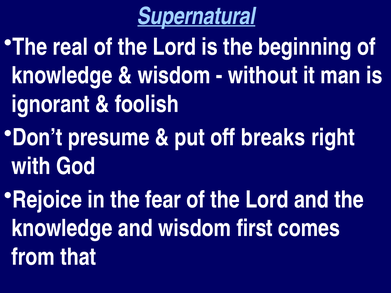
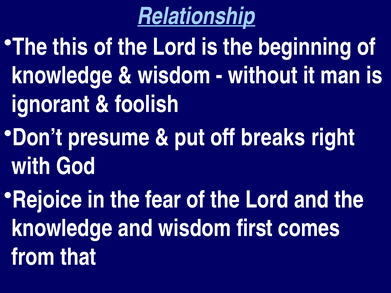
Supernatural: Supernatural -> Relationship
real: real -> this
